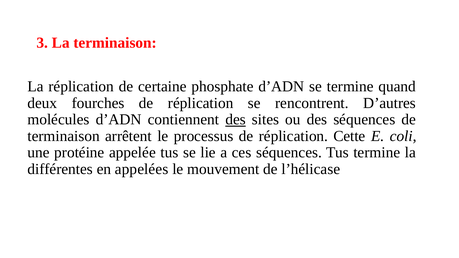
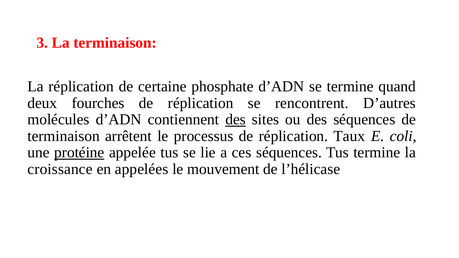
Cette: Cette -> Taux
protéine underline: none -> present
différentes: différentes -> croissance
